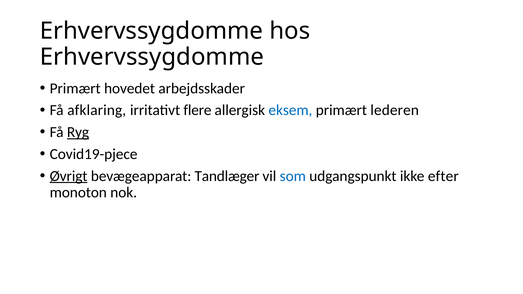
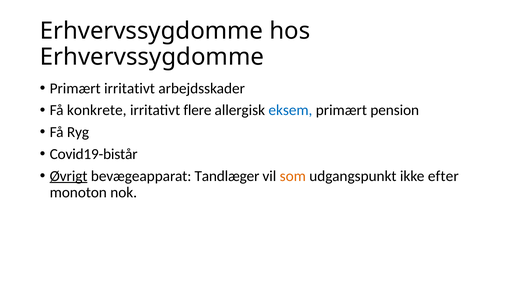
Primært hovedet: hovedet -> irritativt
afklaring: afklaring -> konkrete
lederen: lederen -> pension
Ryg underline: present -> none
Covid19-pjece: Covid19-pjece -> Covid19-bistår
som colour: blue -> orange
